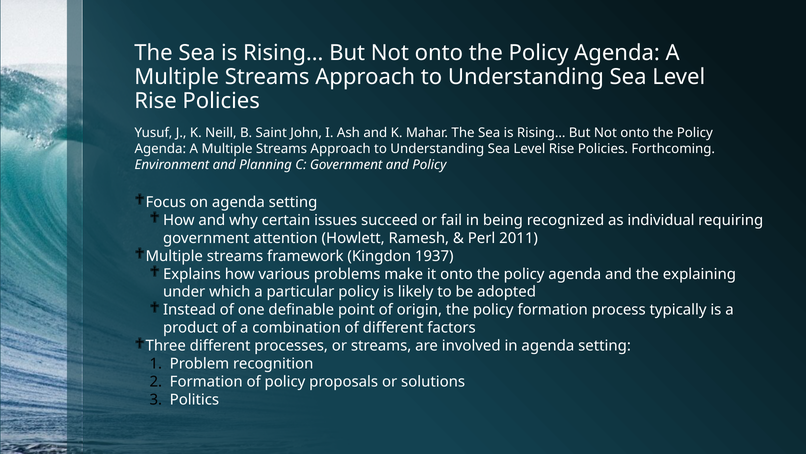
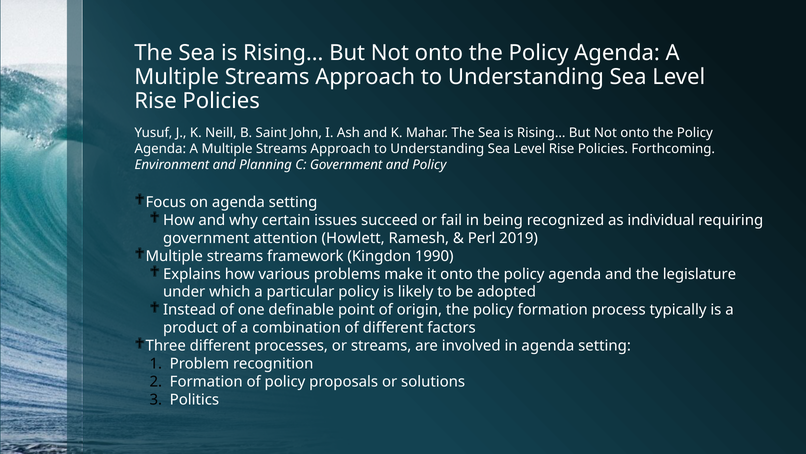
2011: 2011 -> 2019
1937: 1937 -> 1990
explaining: explaining -> legislature
